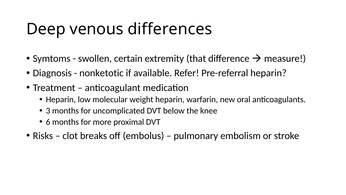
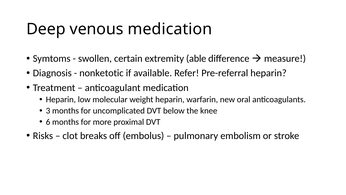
venous differences: differences -> medication
that: that -> able
